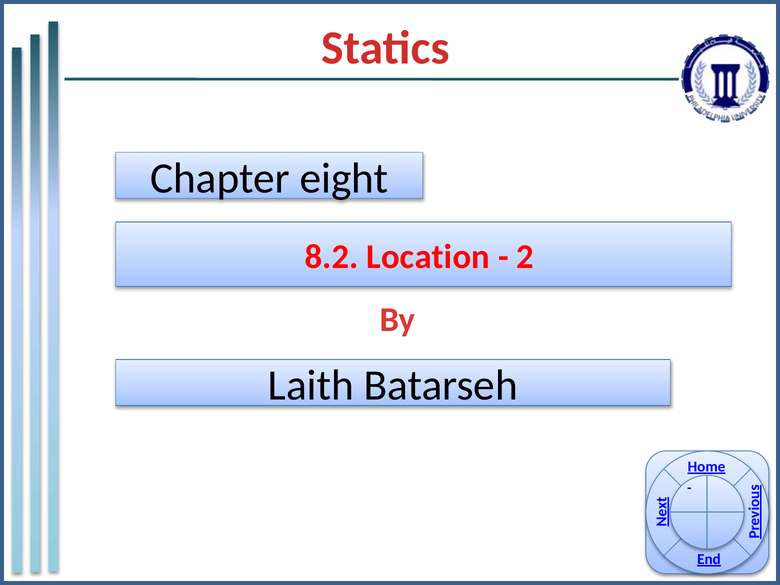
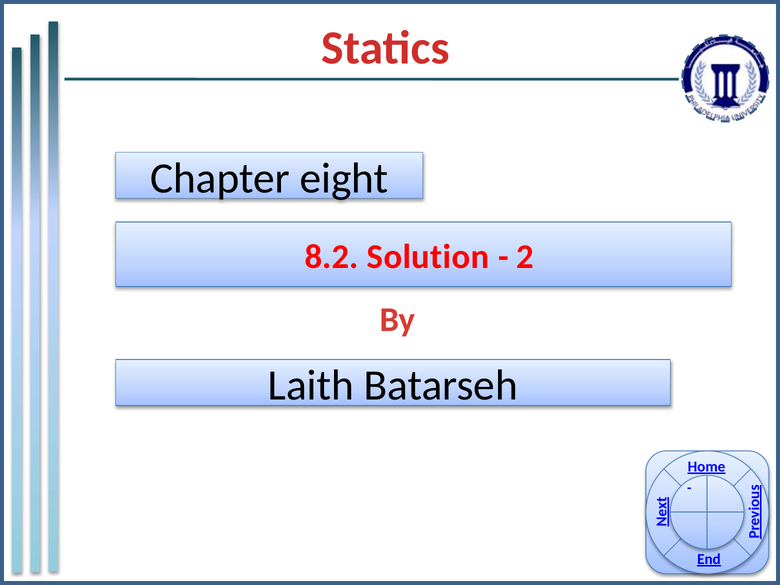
Location: Location -> Solution
